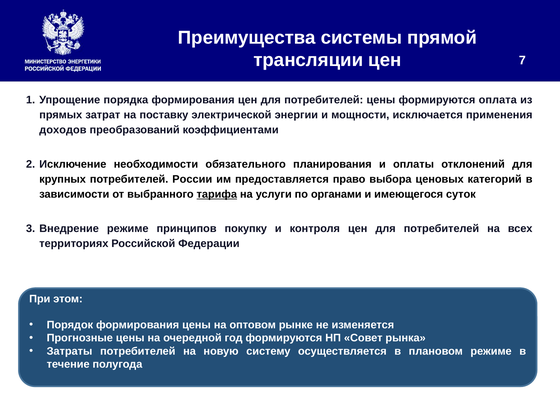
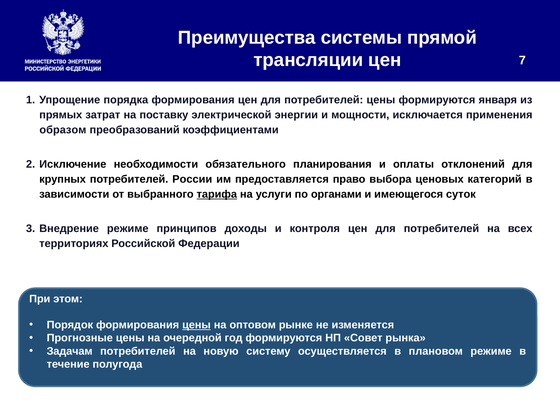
оплата: оплата -> января
доходов: доходов -> образом
покупку: покупку -> доходы
цены at (196, 325) underline: none -> present
Затраты: Затраты -> Задачам
